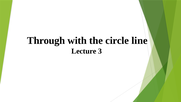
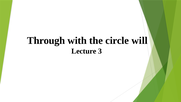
line: line -> will
